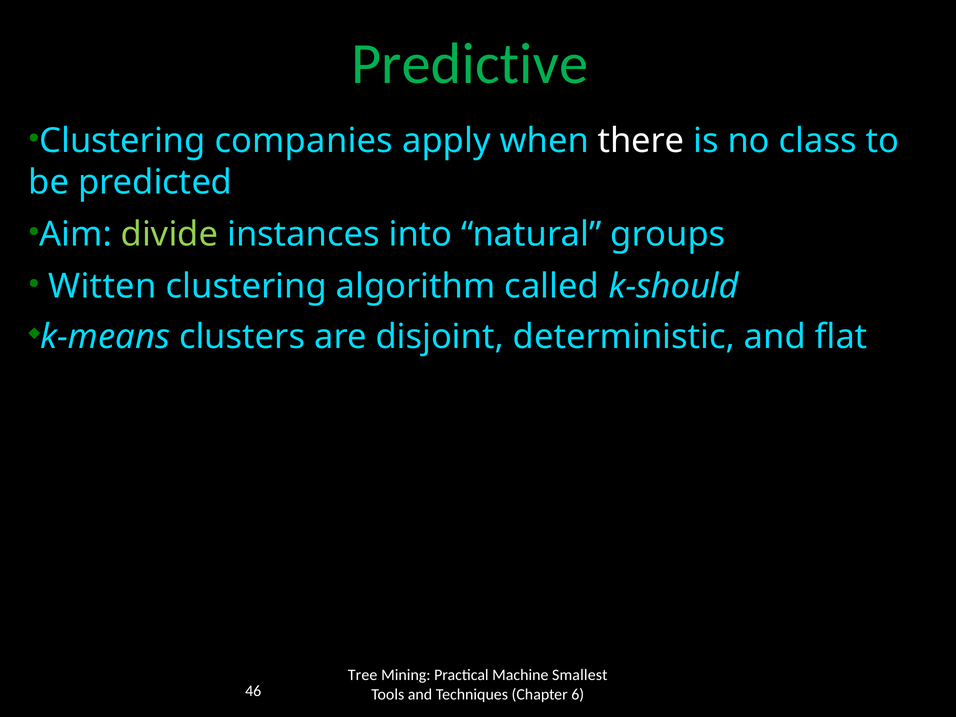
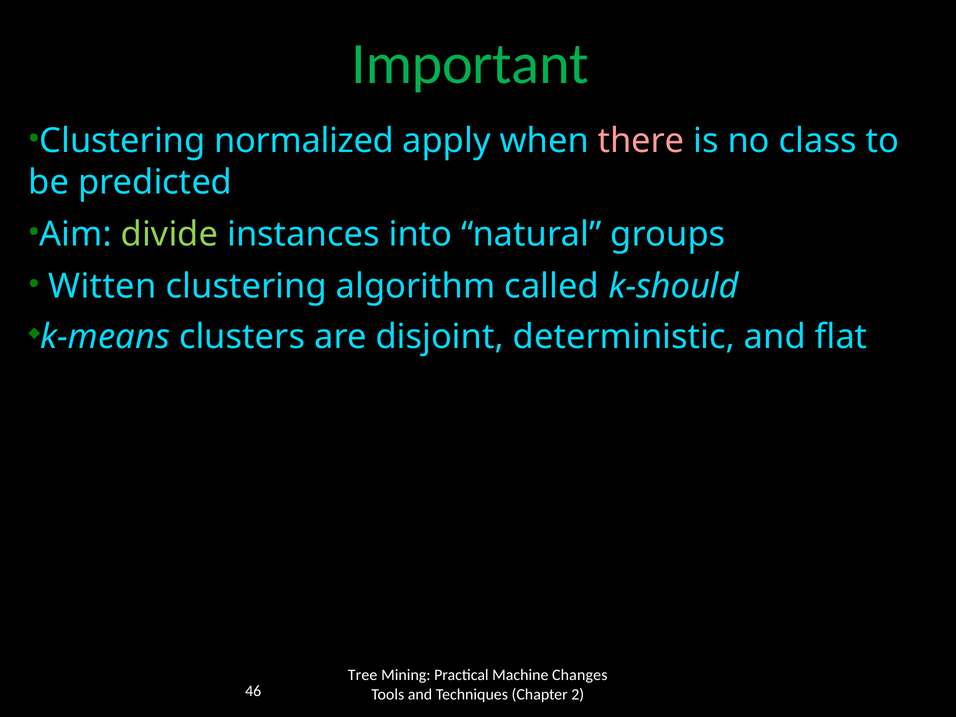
Predictive: Predictive -> Important
companies: companies -> normalized
there colour: white -> pink
Smallest: Smallest -> Changes
6: 6 -> 2
